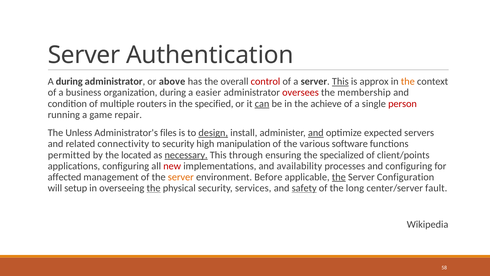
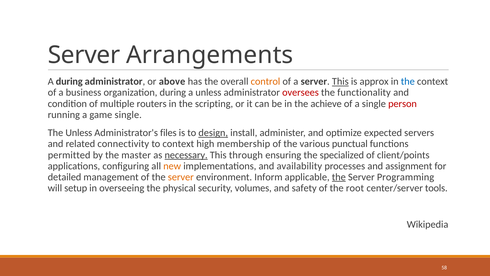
Authentication: Authentication -> Arrangements
control colour: red -> orange
the at (408, 81) colour: orange -> blue
a easier: easier -> unless
membership: membership -> functionality
specified: specified -> scripting
can underline: present -> none
game repair: repair -> single
and at (316, 133) underline: present -> none
to security: security -> context
manipulation: manipulation -> membership
software: software -> punctual
located: located -> master
new colour: red -> orange
and configuring: configuring -> assignment
affected: affected -> detailed
Before: Before -> Inform
Configuration: Configuration -> Programming
the at (154, 188) underline: present -> none
services: services -> volumes
safety underline: present -> none
long: long -> root
fault: fault -> tools
